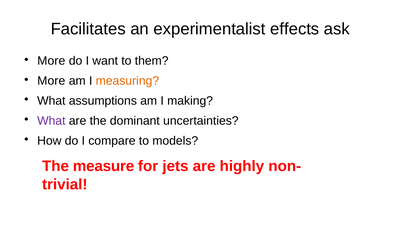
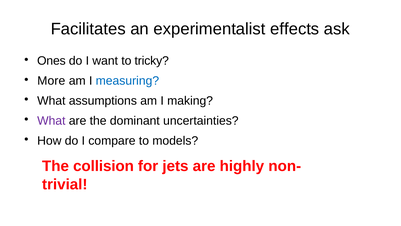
More at (51, 61): More -> Ones
them: them -> tricky
measuring colour: orange -> blue
measure: measure -> collision
